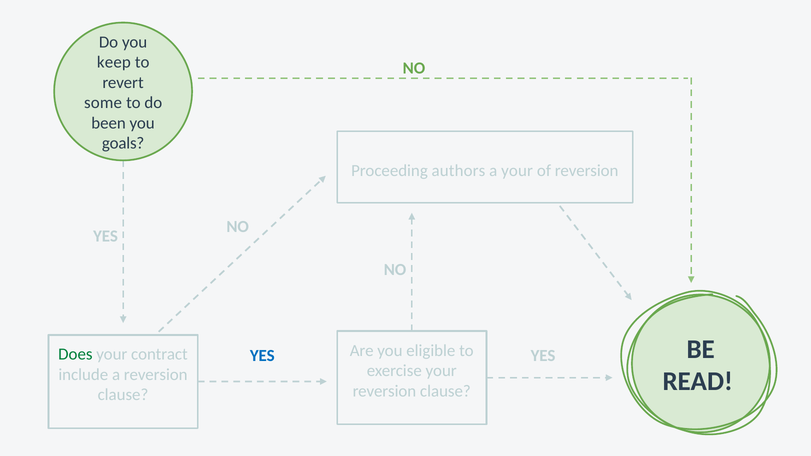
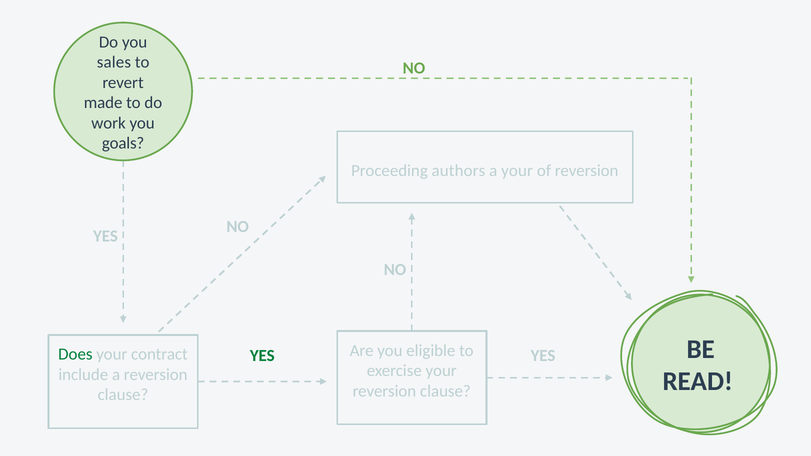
keep: keep -> sales
some: some -> made
been: been -> work
YES at (262, 356) colour: blue -> green
